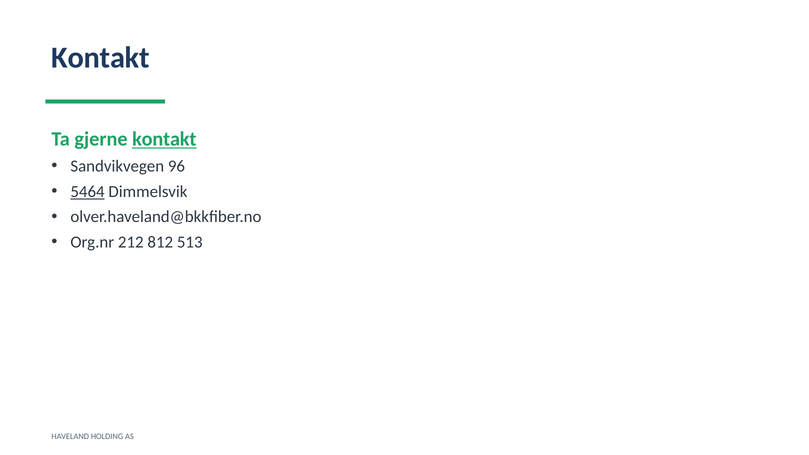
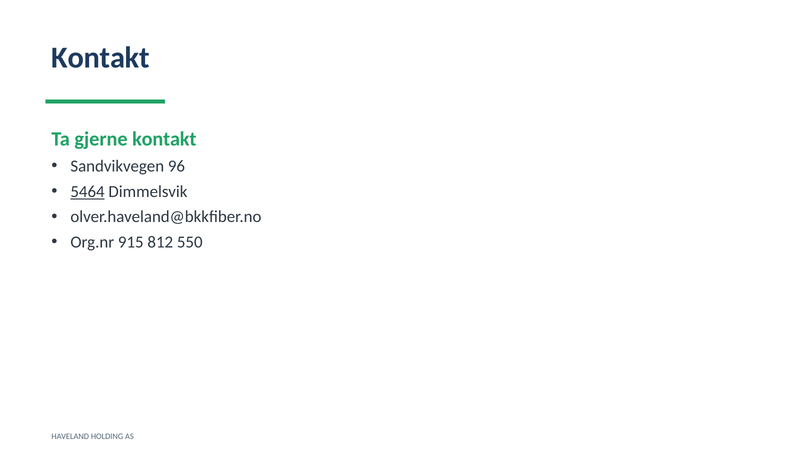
kontakt at (164, 139) underline: present -> none
212: 212 -> 915
513: 513 -> 550
